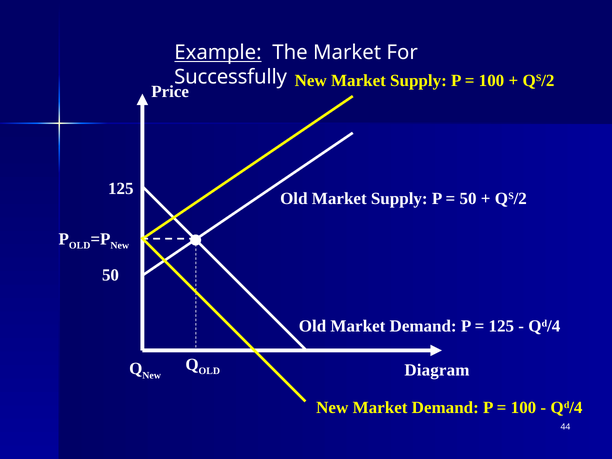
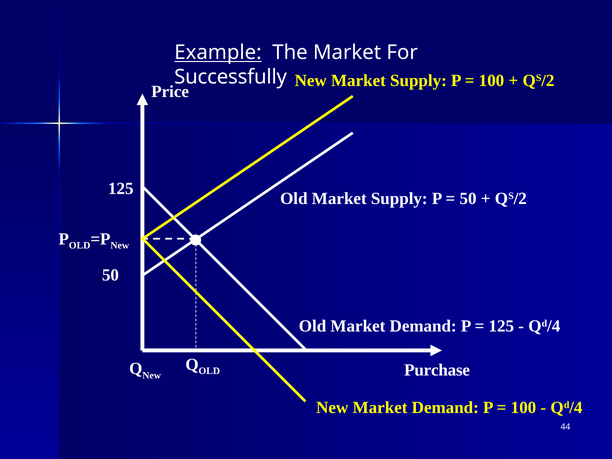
Diagram: Diagram -> Purchase
